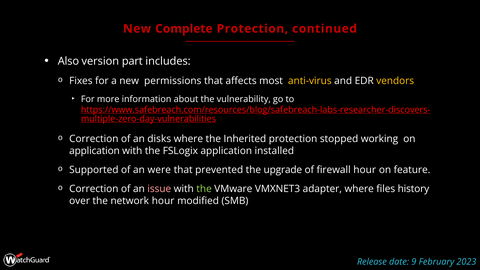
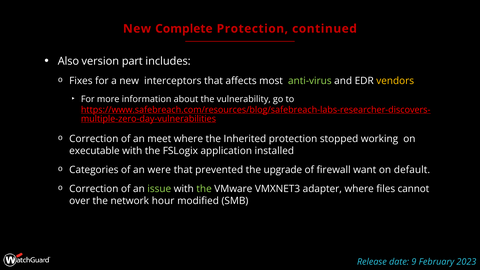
permissions: permissions -> interceptors
anti-virus colour: yellow -> light green
disks: disks -> meet
application at (94, 151): application -> executable
Supported: Supported -> Categories
firewall hour: hour -> want
feature: feature -> default
issue colour: pink -> light green
history: history -> cannot
